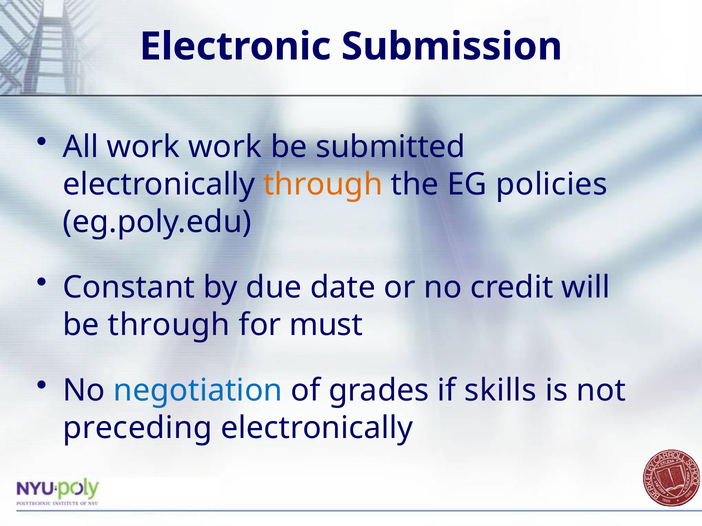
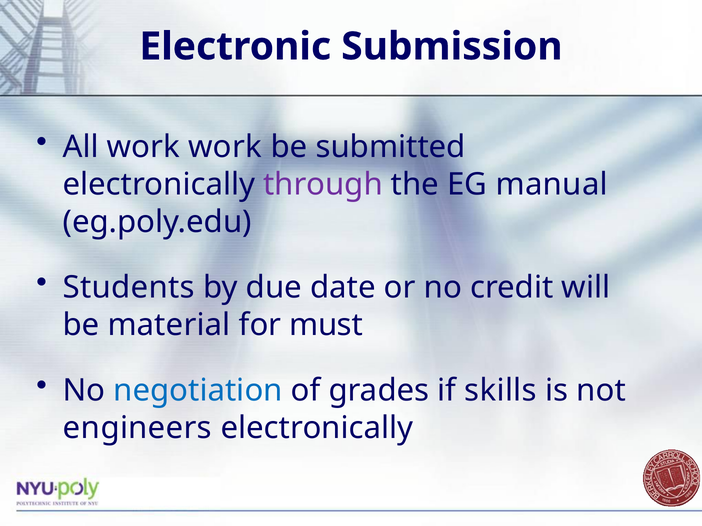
through at (323, 185) colour: orange -> purple
policies: policies -> manual
Constant: Constant -> Students
be through: through -> material
preceding: preceding -> engineers
